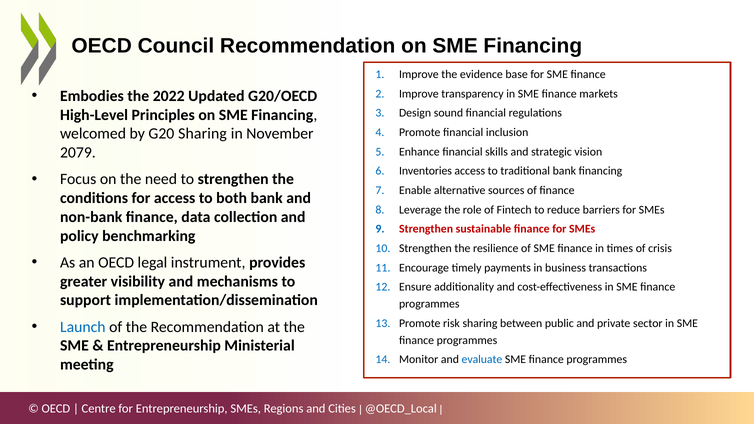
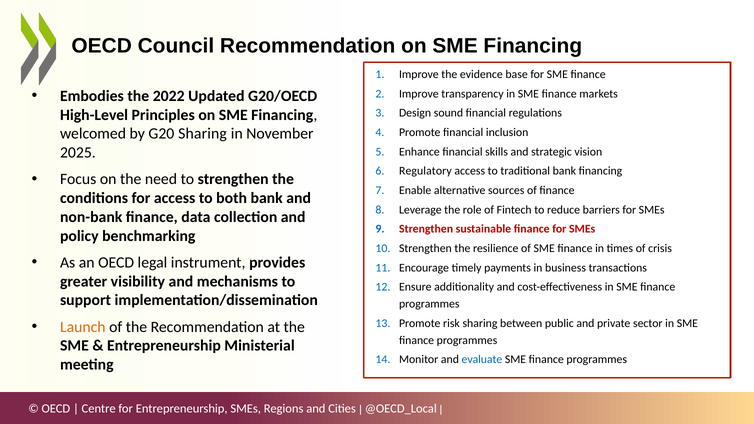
2079: 2079 -> 2025
Inventories: Inventories -> Regulatory
Launch colour: blue -> orange
